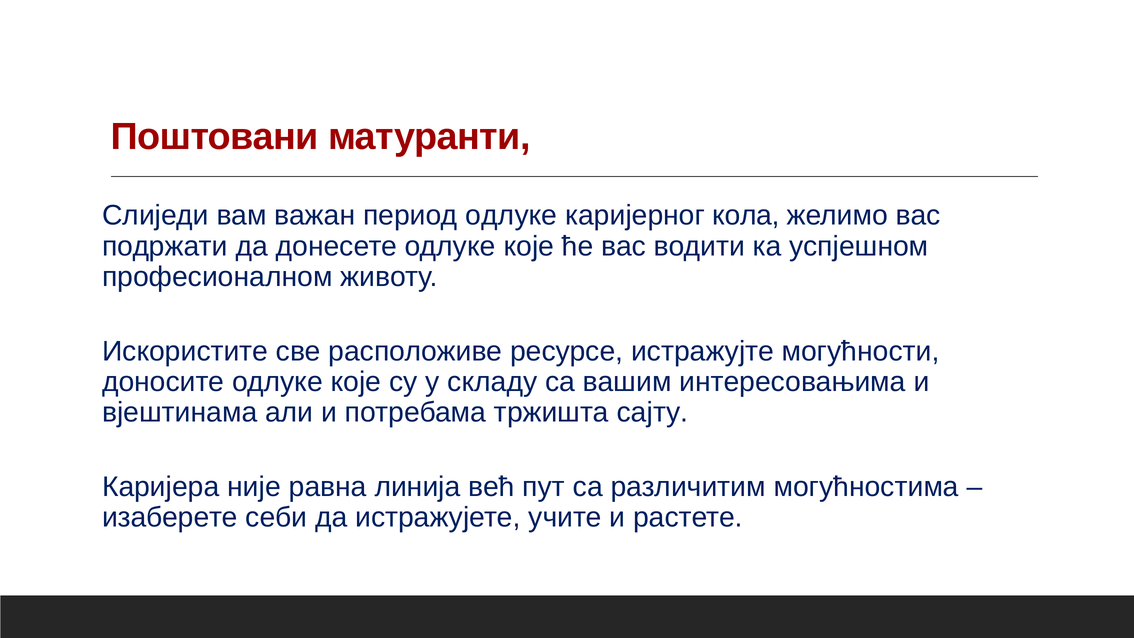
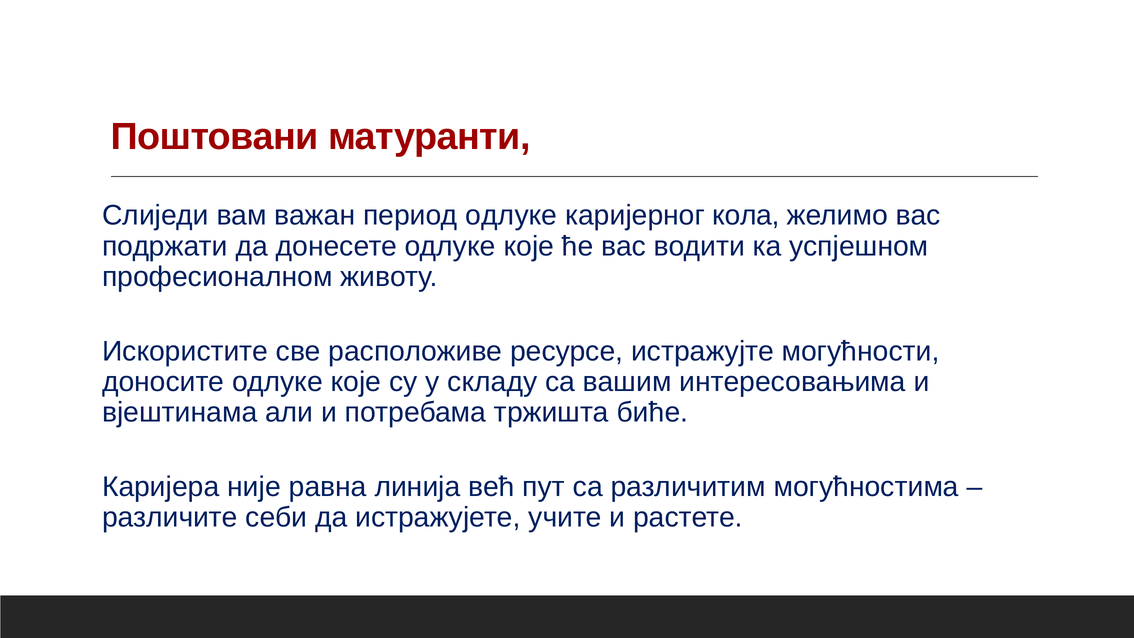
сајту: сајту -> биће
изаберете: изаберете -> различите
